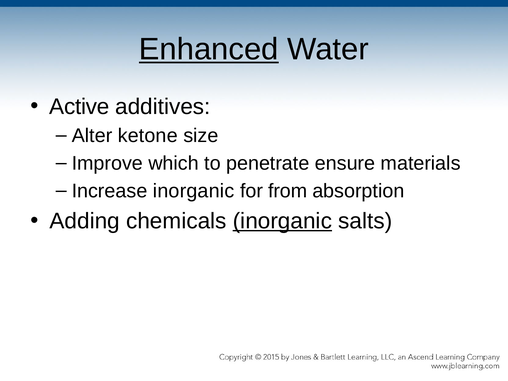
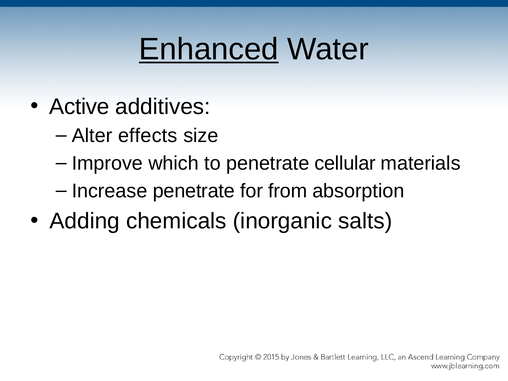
ketone: ketone -> effects
ensure: ensure -> cellular
Increase inorganic: inorganic -> penetrate
inorganic at (282, 221) underline: present -> none
